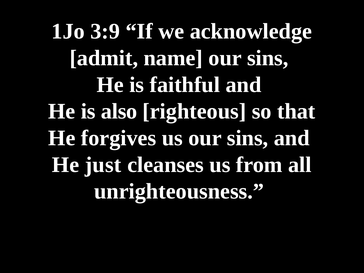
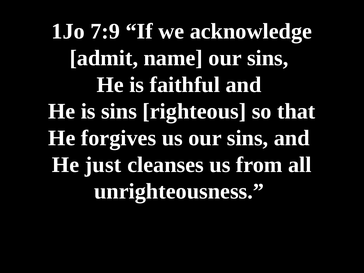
3:9: 3:9 -> 7:9
is also: also -> sins
